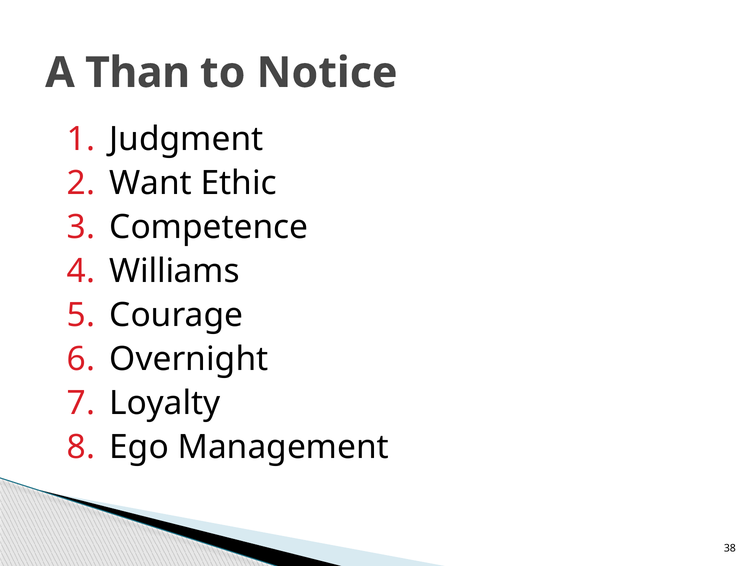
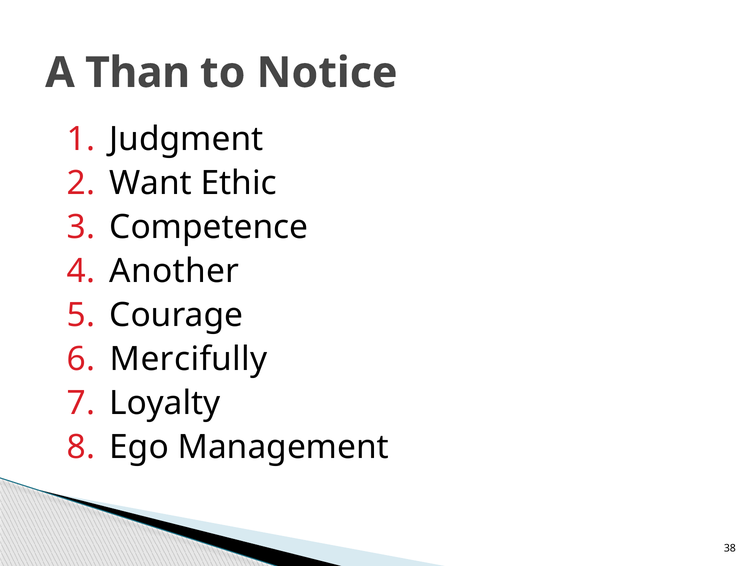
Williams: Williams -> Another
Overnight: Overnight -> Mercifully
